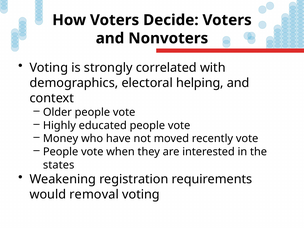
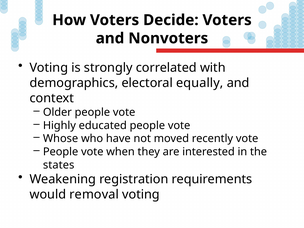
helping: helping -> equally
Money: Money -> Whose
